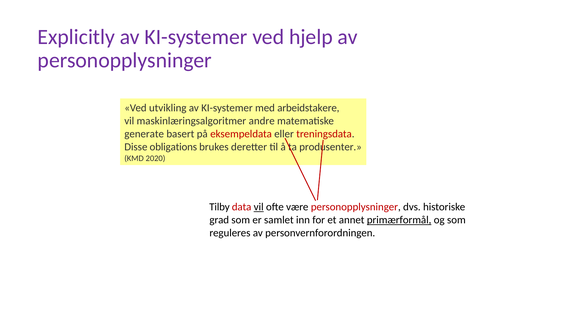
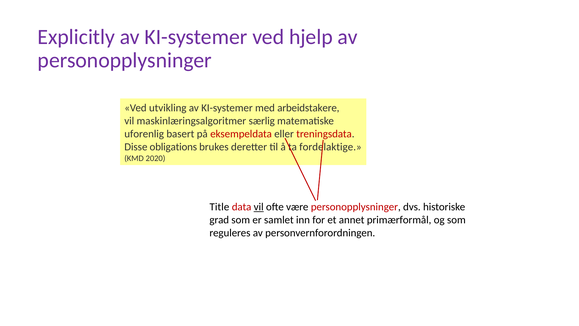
andre: andre -> særlig
generate: generate -> uforenlig
produsenter: produsenter -> fordelaktige
Tilby: Tilby -> Title
primærformål underline: present -> none
